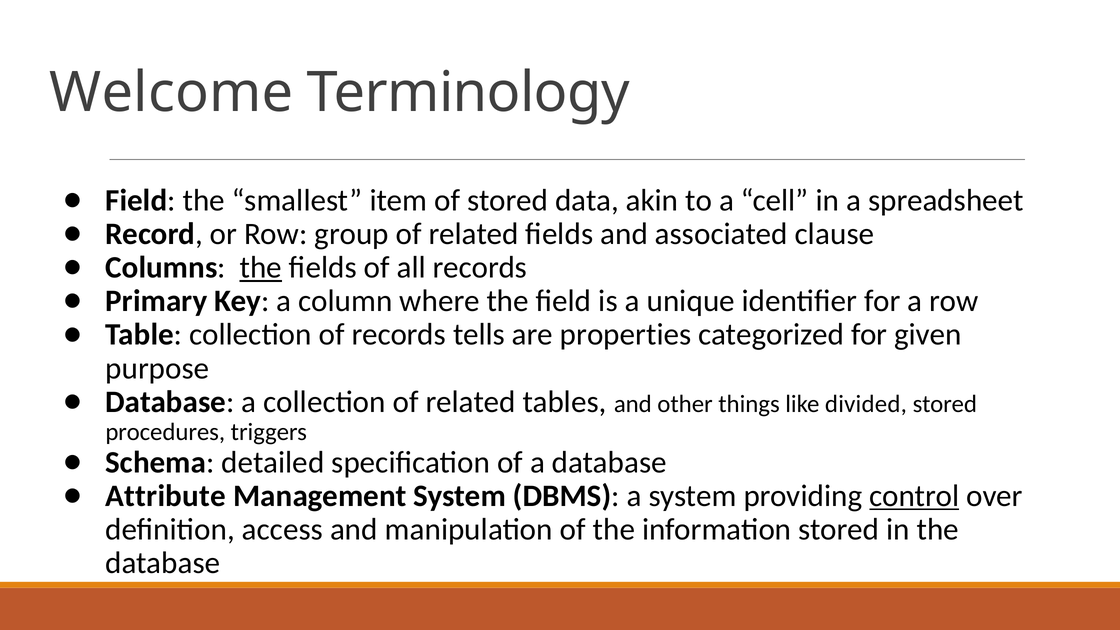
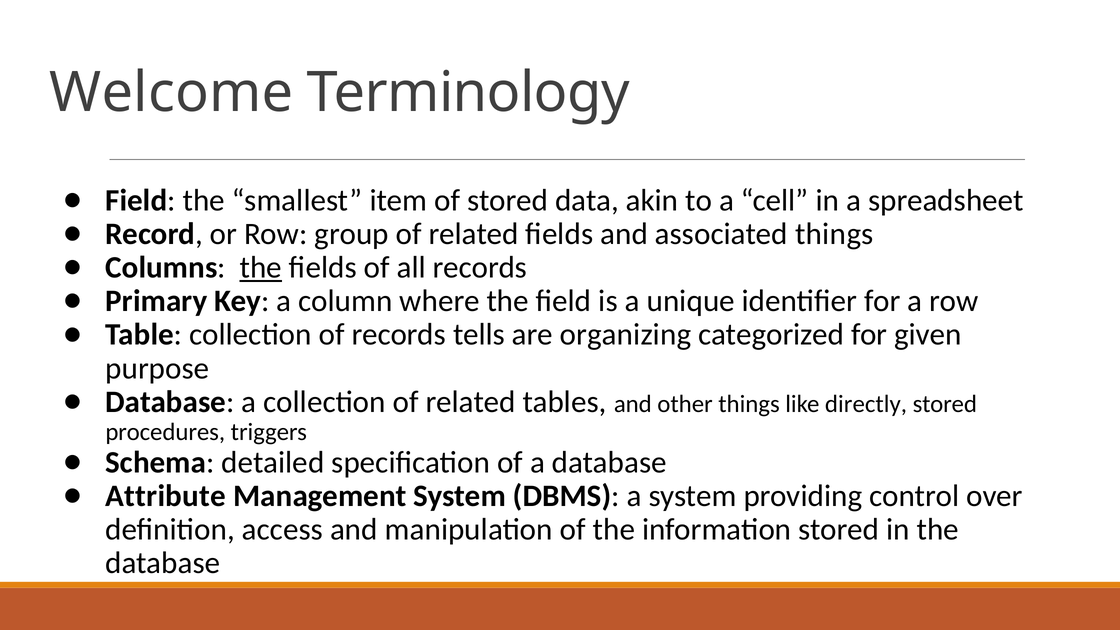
associated clause: clause -> things
properties: properties -> organizing
divided: divided -> directly
control underline: present -> none
